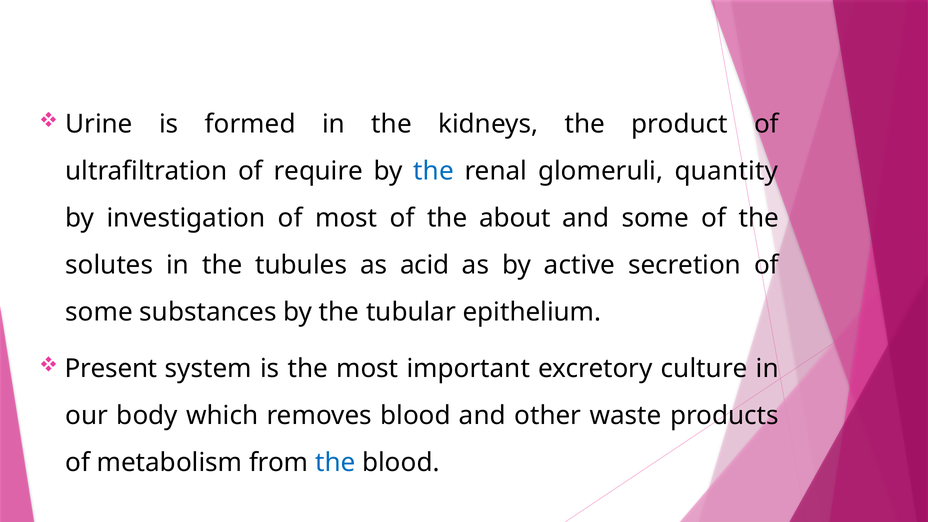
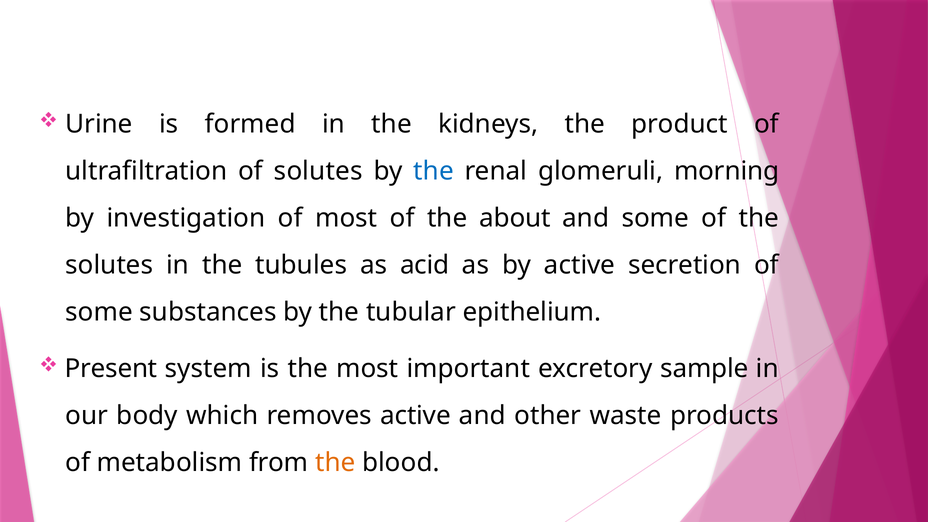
of require: require -> solutes
quantity: quantity -> morning
culture: culture -> sample
removes blood: blood -> active
the at (335, 463) colour: blue -> orange
